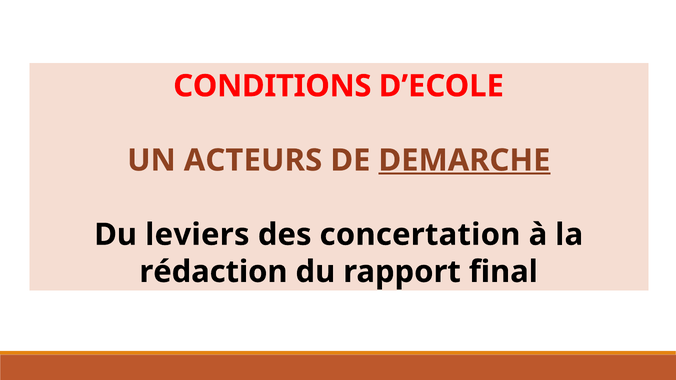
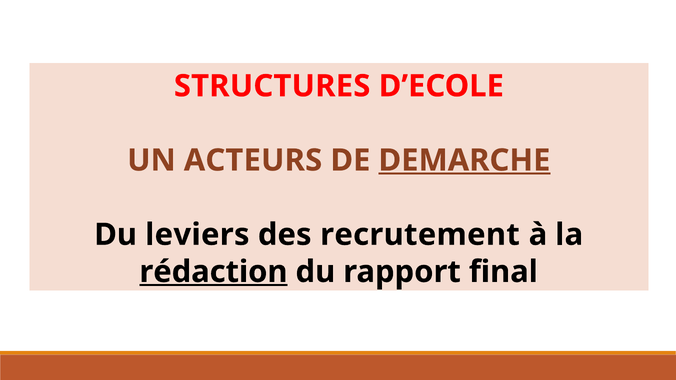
CONDITIONS: CONDITIONS -> STRUCTURES
concertation: concertation -> recrutement
rédaction underline: none -> present
